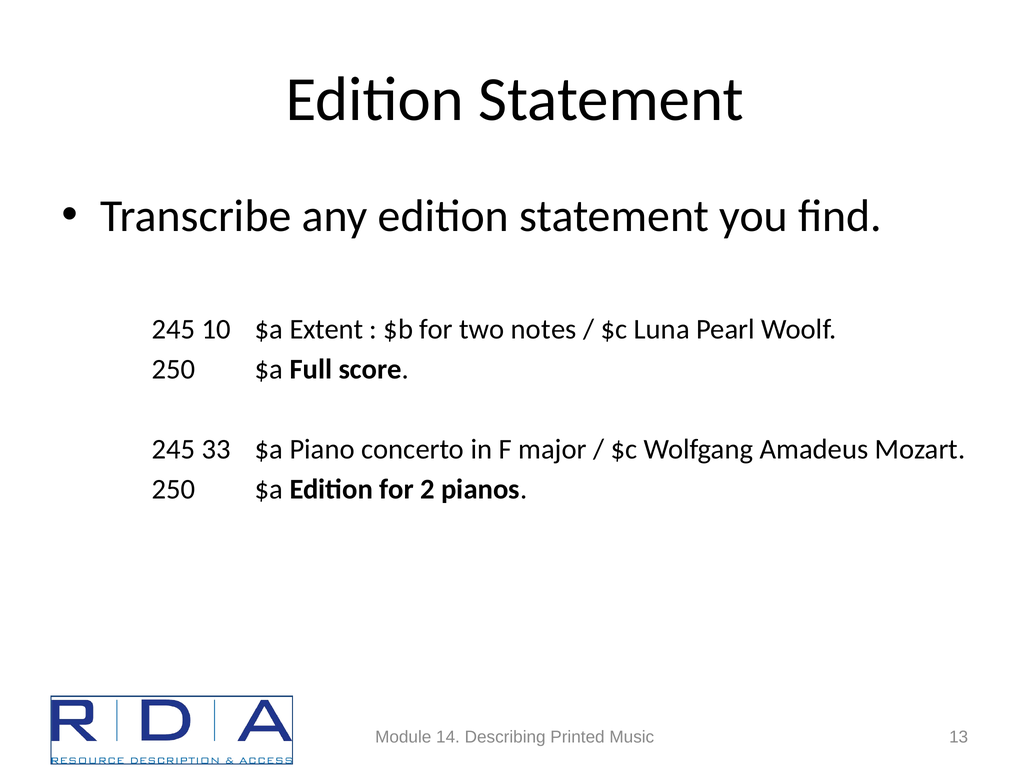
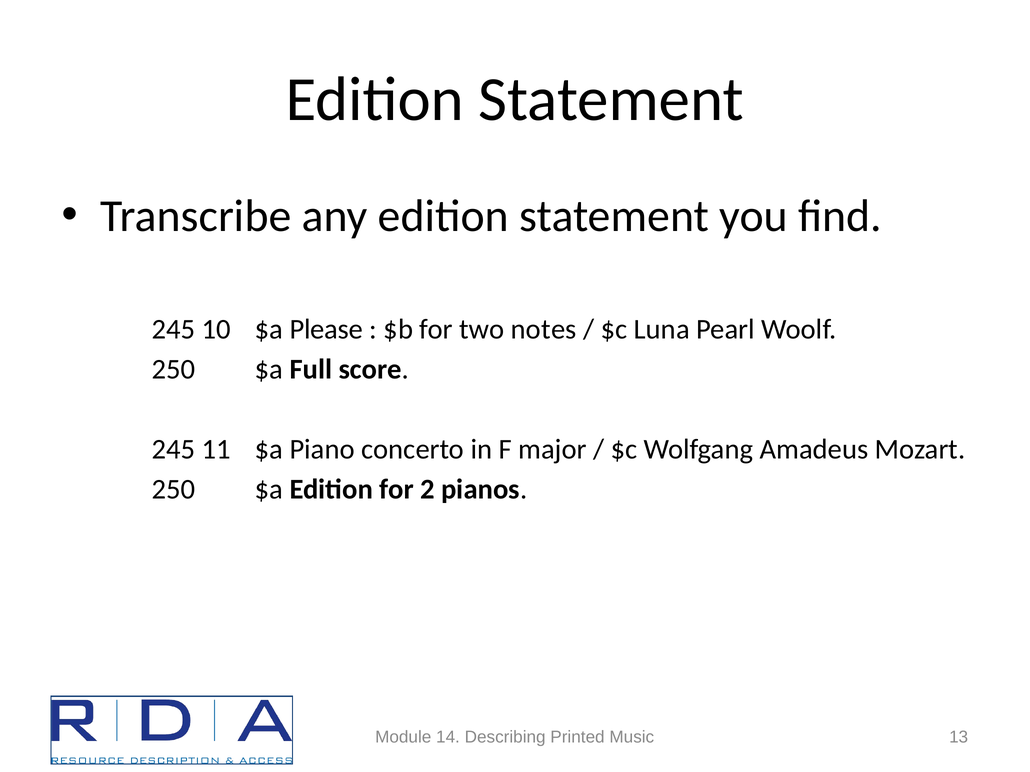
Extent: Extent -> Please
33: 33 -> 11
